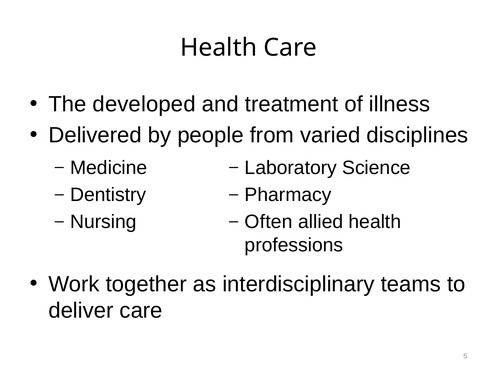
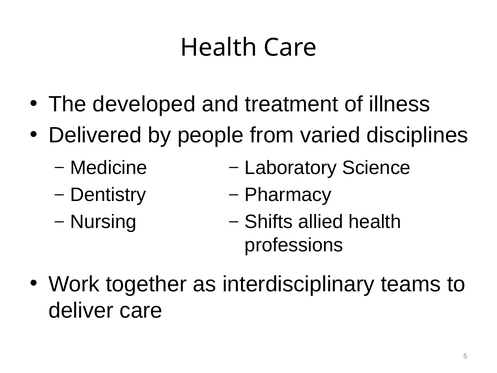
Often: Often -> Shifts
